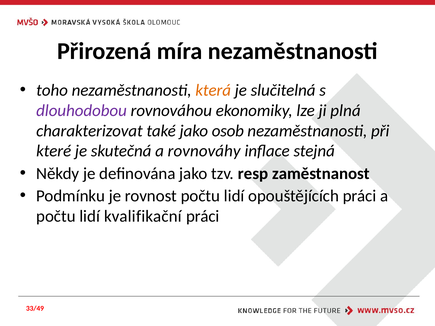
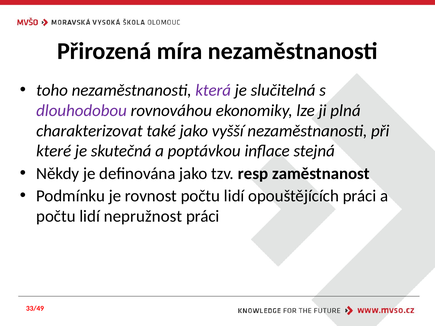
která colour: orange -> purple
osob: osob -> vyšší
rovnováhy: rovnováhy -> poptávkou
kvalifikační: kvalifikační -> nepružnost
